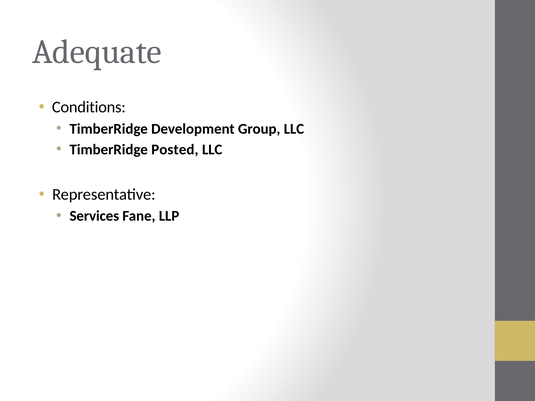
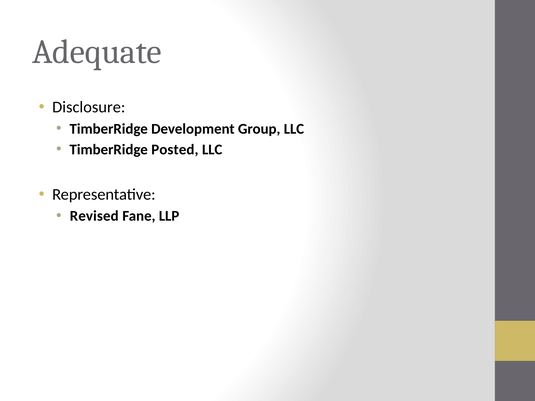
Conditions: Conditions -> Disclosure
Services: Services -> Revised
